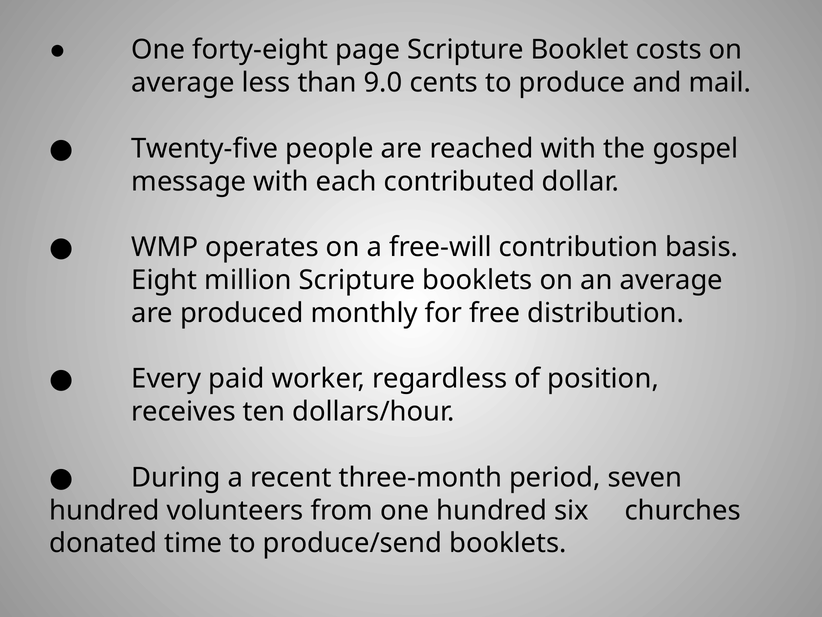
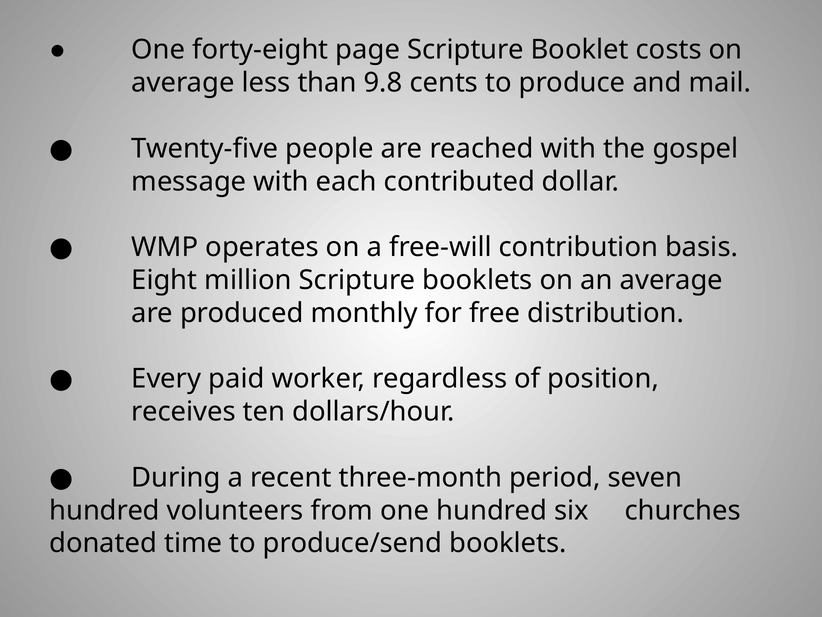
9.0: 9.0 -> 9.8
